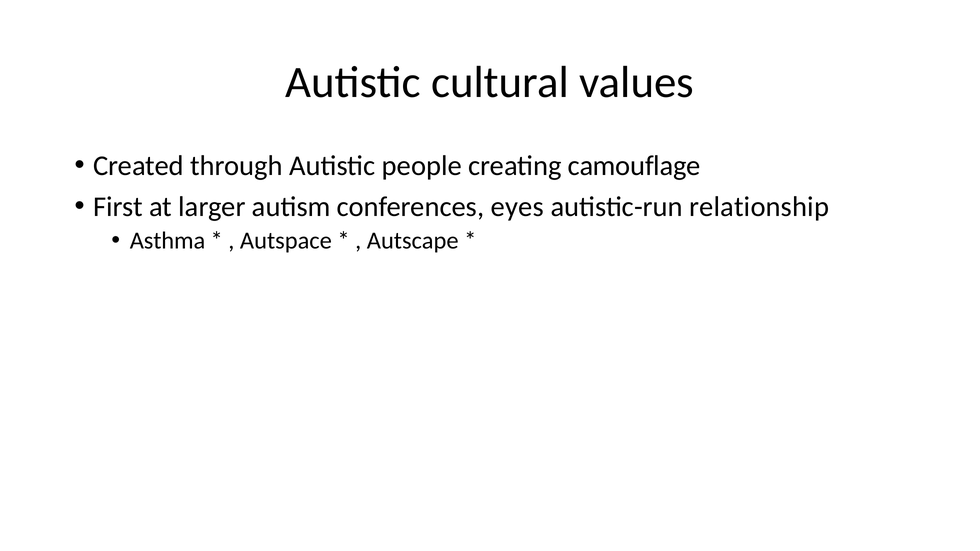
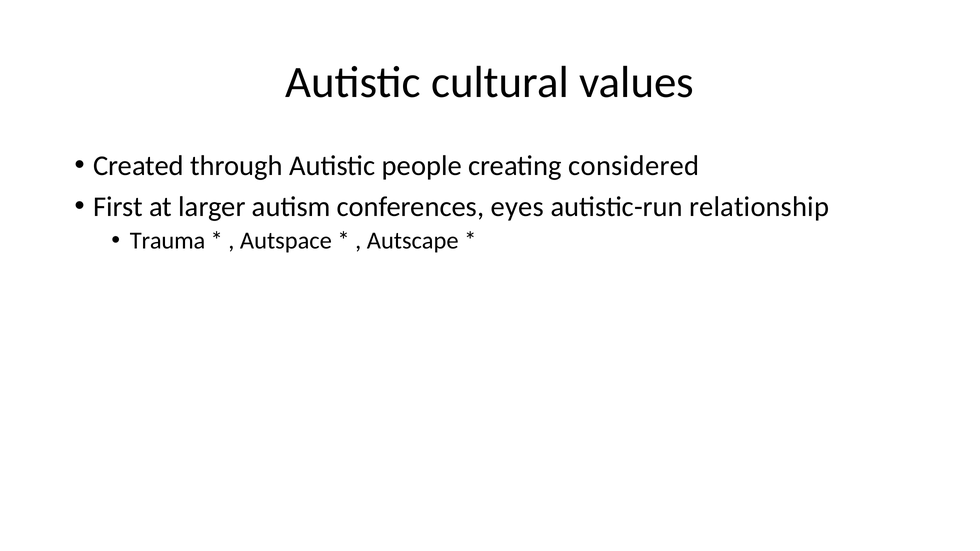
camouflage: camouflage -> considered
Asthma: Asthma -> Trauma
